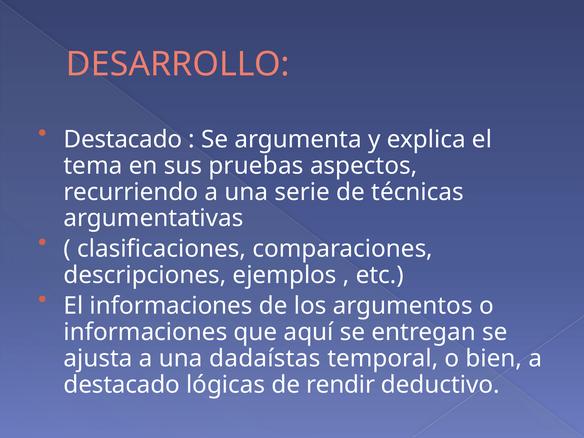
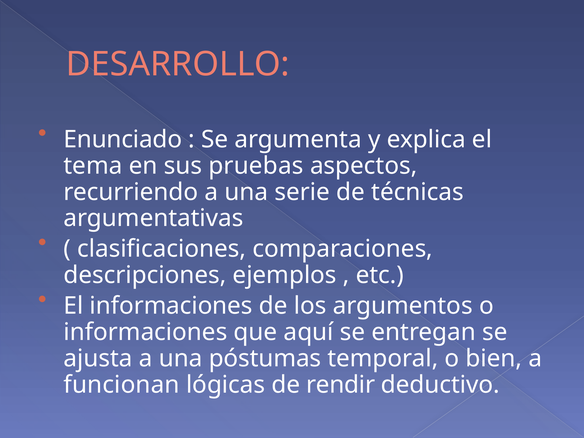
Destacado at (123, 139): Destacado -> Enunciado
dadaístas: dadaístas -> póstumas
destacado at (122, 385): destacado -> funcionan
